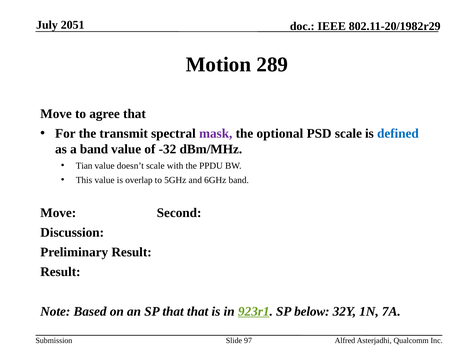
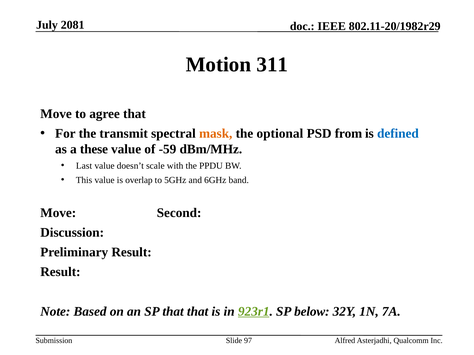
2051: 2051 -> 2081
289: 289 -> 311
mask colour: purple -> orange
PSD scale: scale -> from
a band: band -> these
-32: -32 -> -59
Tian: Tian -> Last
